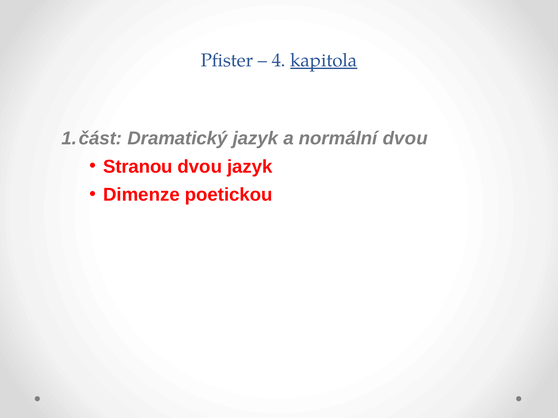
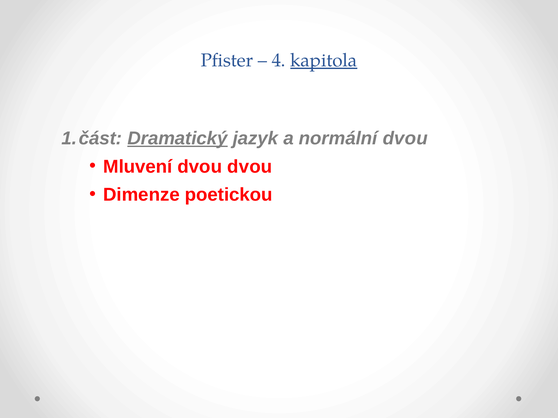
Dramatický underline: none -> present
Stranou: Stranou -> Mluvení
dvou jazyk: jazyk -> dvou
